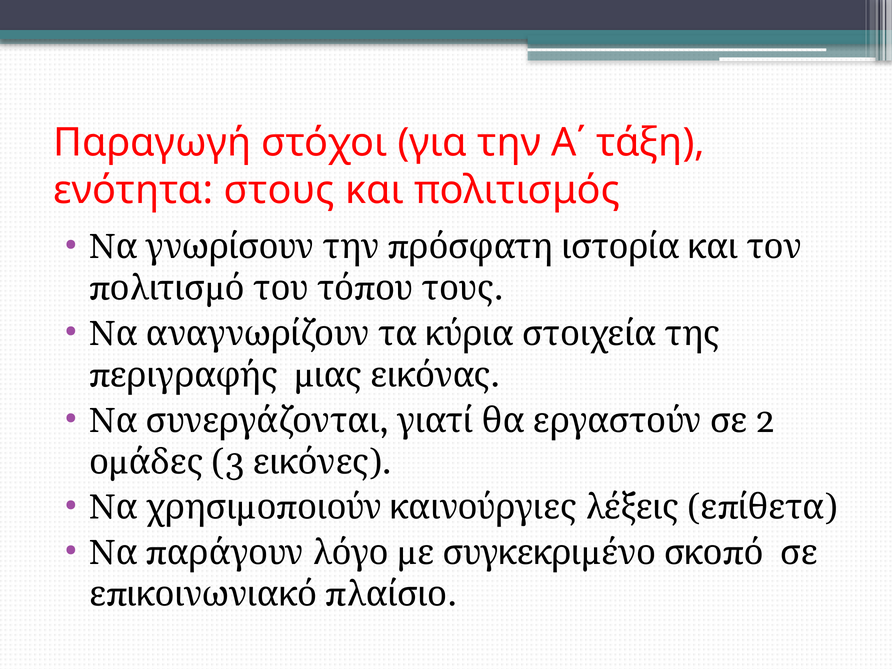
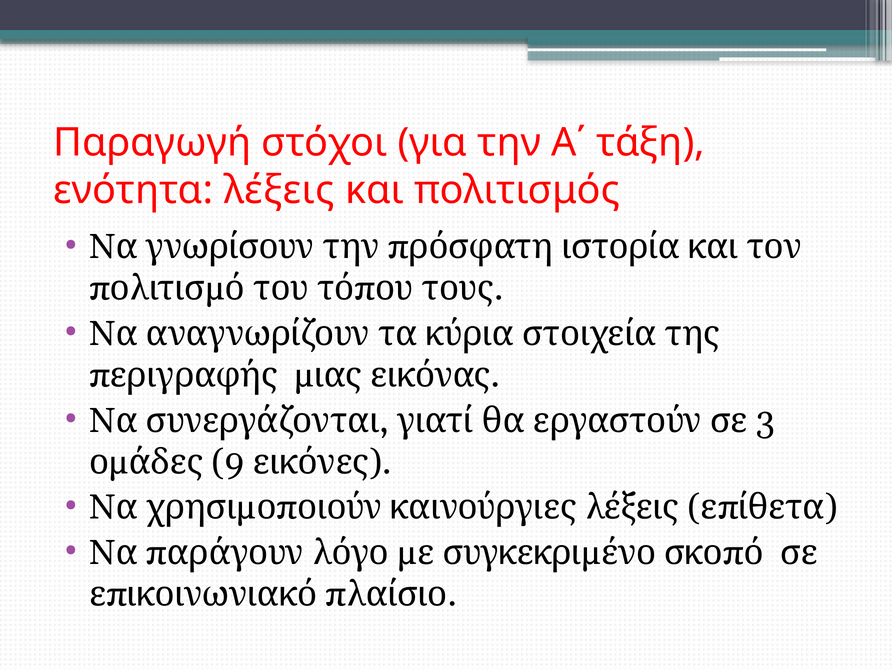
στους: στους -> λέξεις
2: 2 -> 3
3: 3 -> 9
